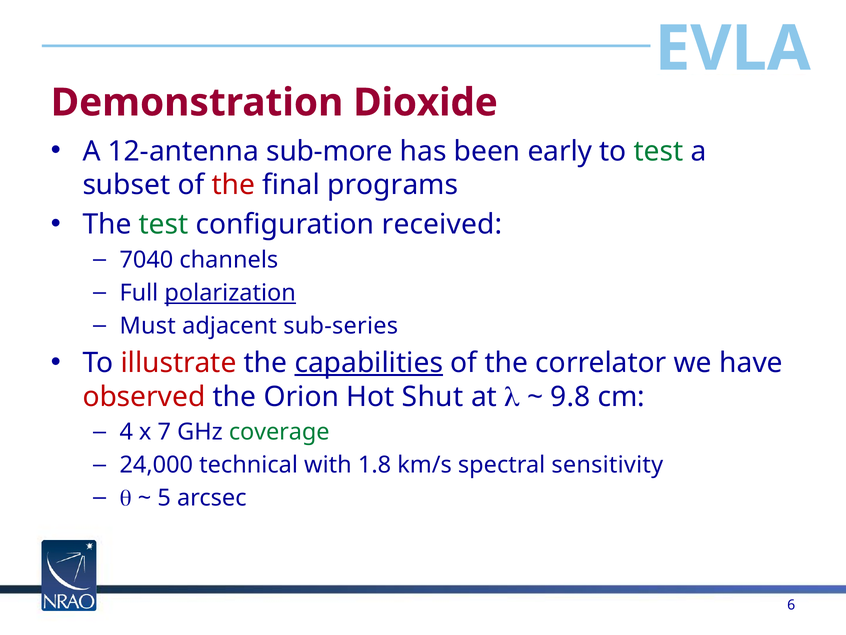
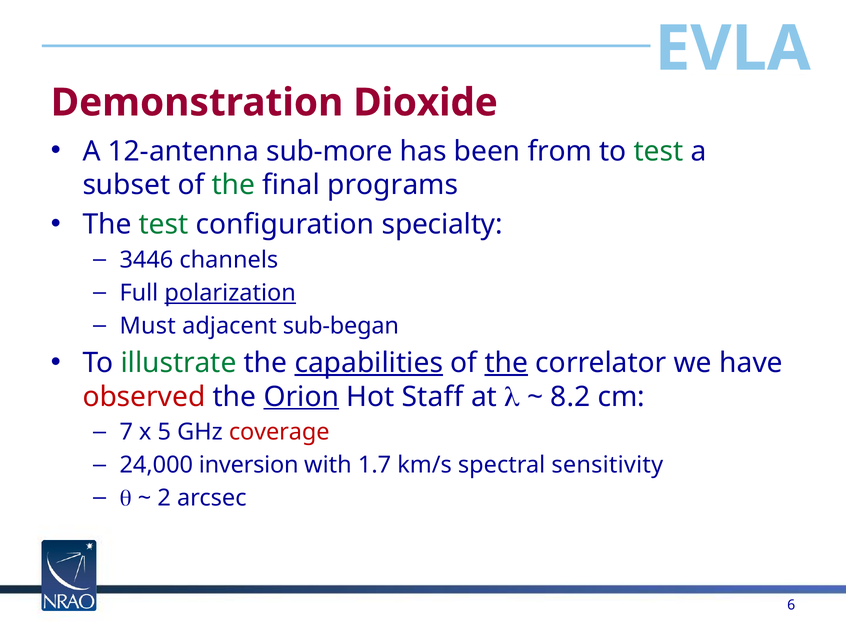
early: early -> from
the at (233, 185) colour: red -> green
received: received -> specialty
7040: 7040 -> 3446
sub-series: sub-series -> sub-began
illustrate colour: red -> green
the at (506, 363) underline: none -> present
Orion underline: none -> present
Shut: Shut -> Staff
9.8: 9.8 -> 8.2
4: 4 -> 7
7: 7 -> 5
coverage colour: green -> red
technical: technical -> inversion
1.8: 1.8 -> 1.7
5: 5 -> 2
